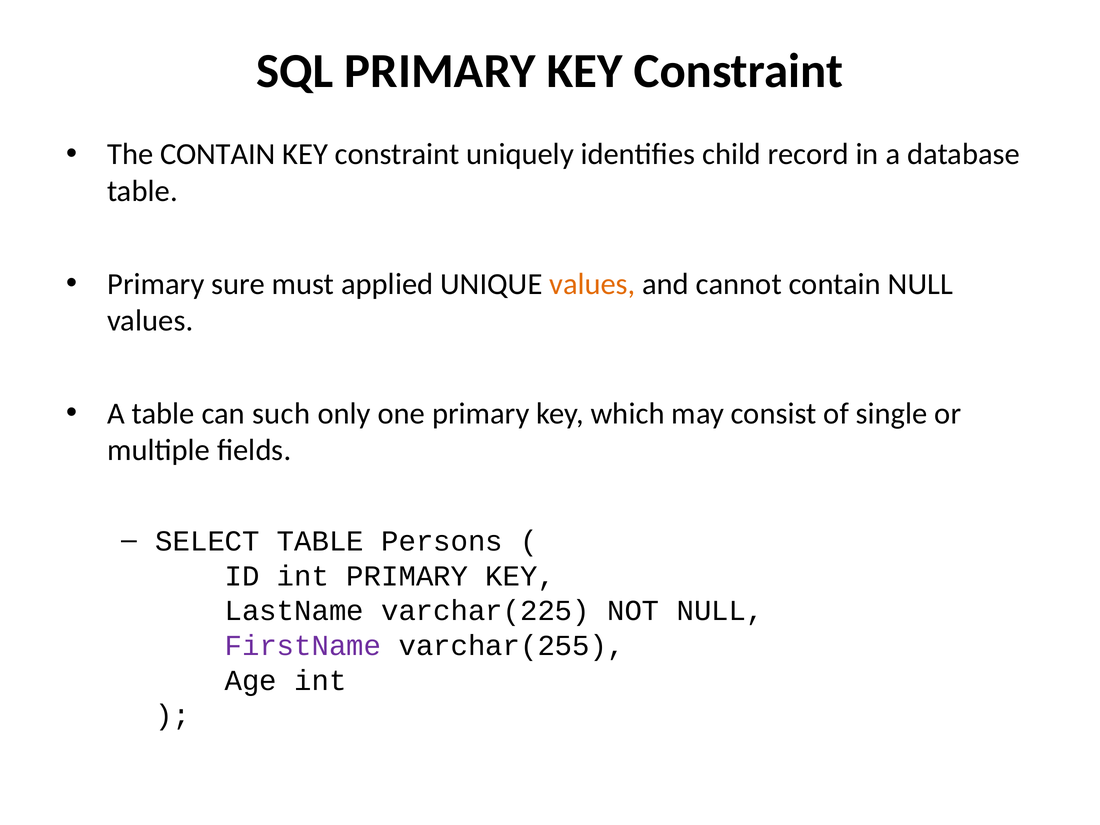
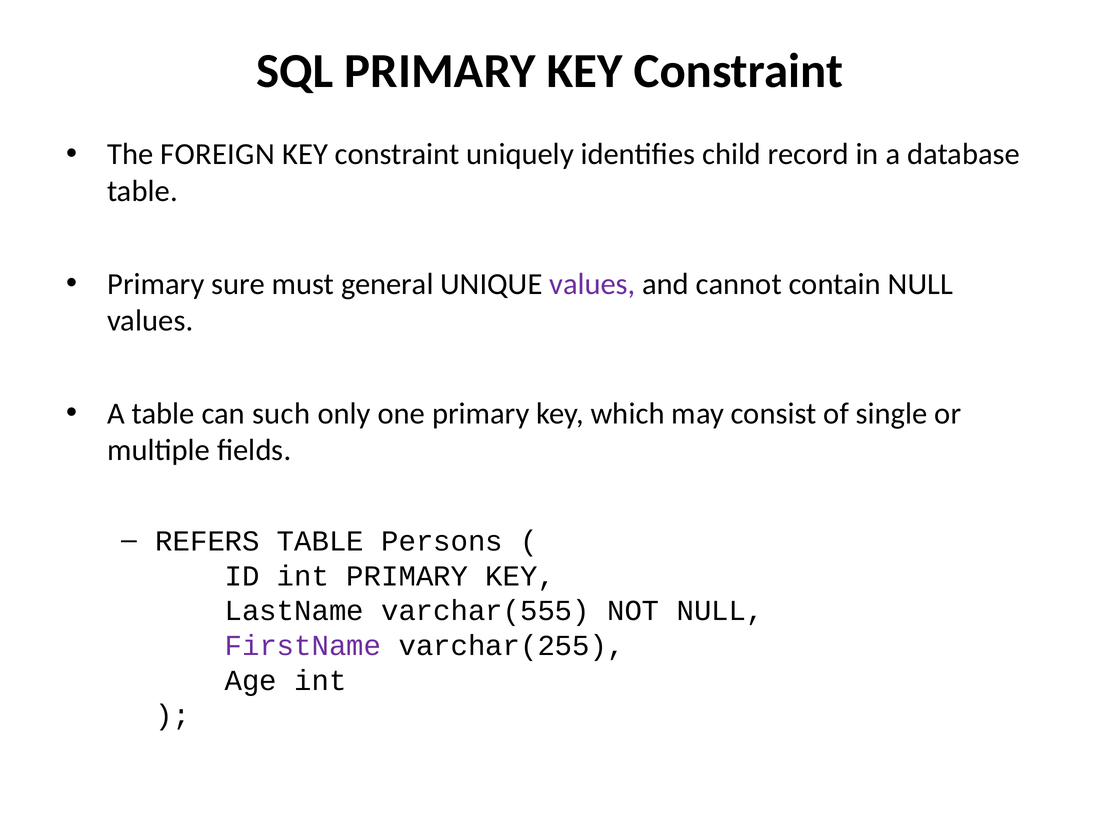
The CONTAIN: CONTAIN -> FOREIGN
applied: applied -> general
values at (592, 284) colour: orange -> purple
SELECT: SELECT -> REFERS
varchar(225: varchar(225 -> varchar(555
